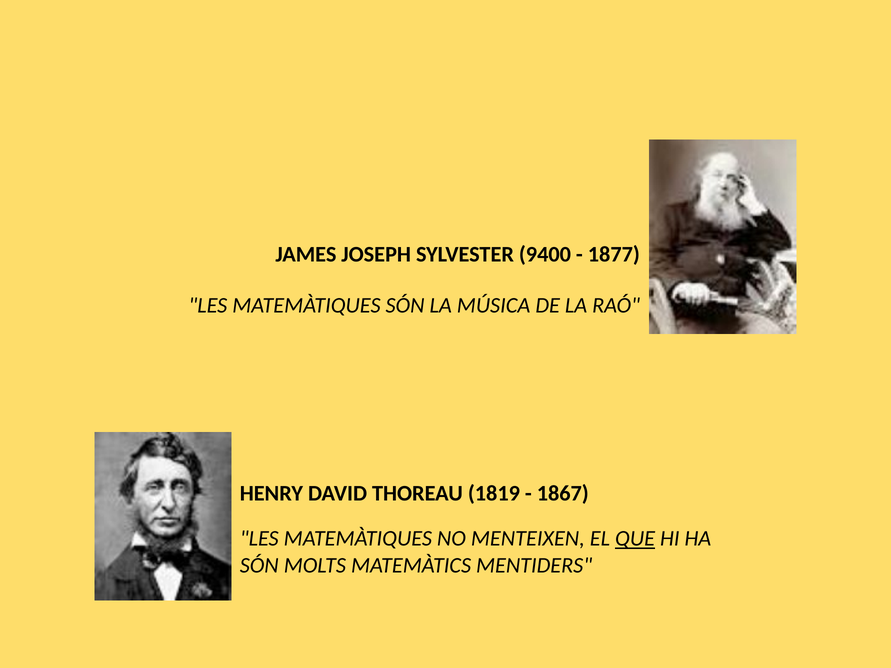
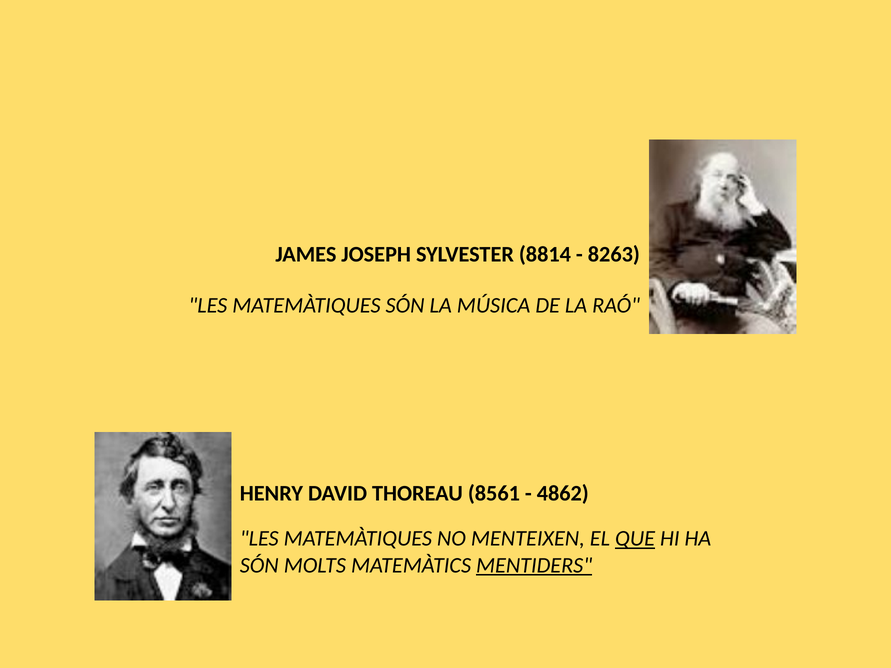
9400: 9400 -> 8814
1877: 1877 -> 8263
1819: 1819 -> 8561
1867: 1867 -> 4862
MENTIDERS underline: none -> present
